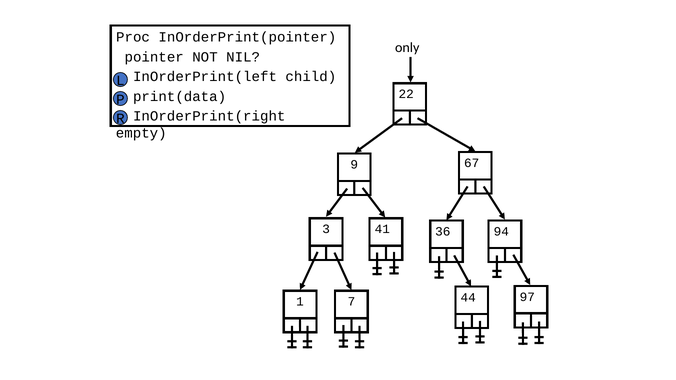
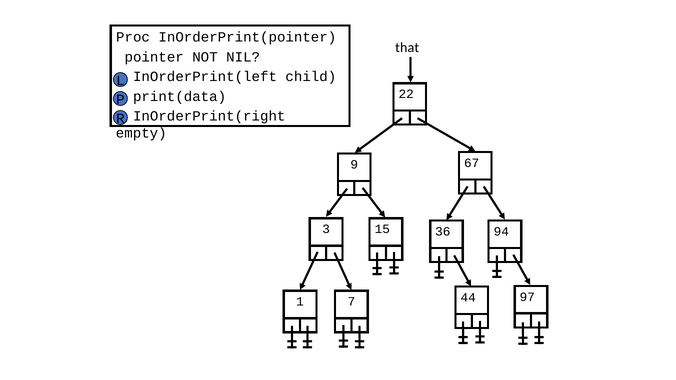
only: only -> that
41: 41 -> 15
